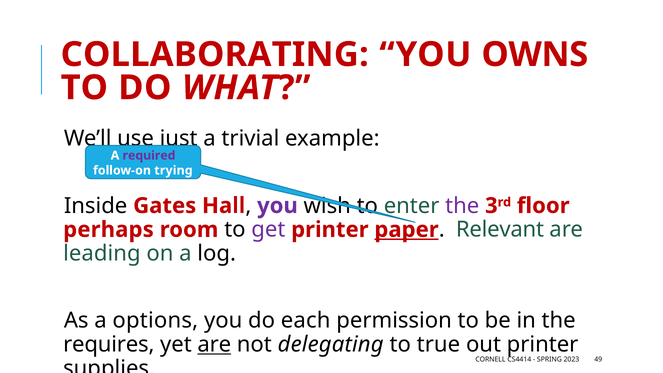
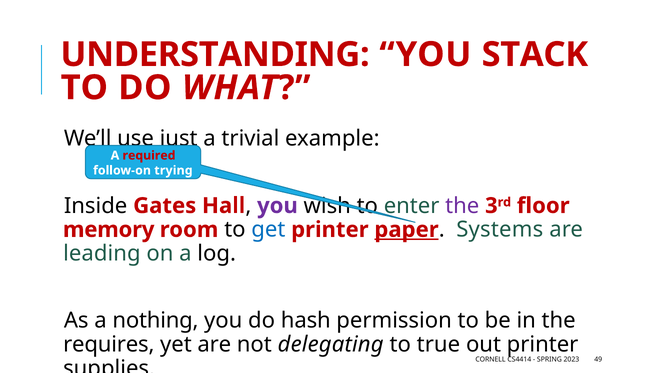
COLLABORATING: COLLABORATING -> UNDERSTANDING
OWNS: OWNS -> STACK
required colour: purple -> red
perhaps: perhaps -> memory
get colour: purple -> blue
Relevant: Relevant -> Systems
options: options -> nothing
each: each -> hash
are at (214, 344) underline: present -> none
